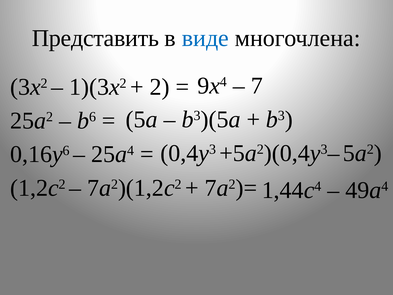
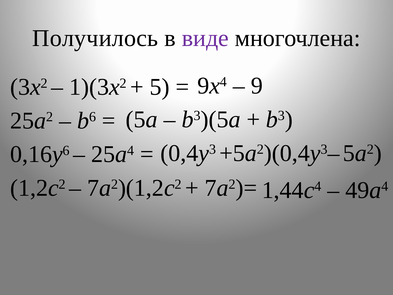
Представить: Представить -> Получилось
виде colour: blue -> purple
7: 7 -> 9
2: 2 -> 5
